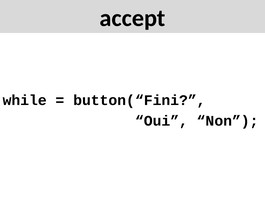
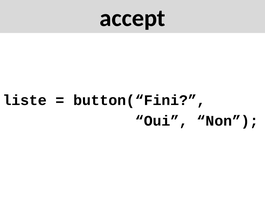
while: while -> liste
